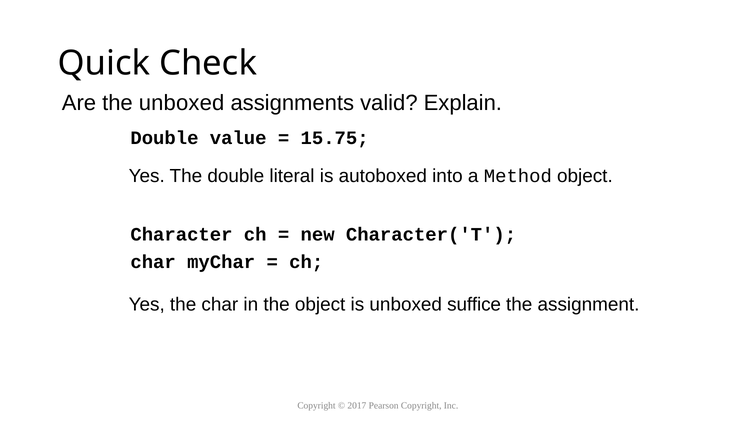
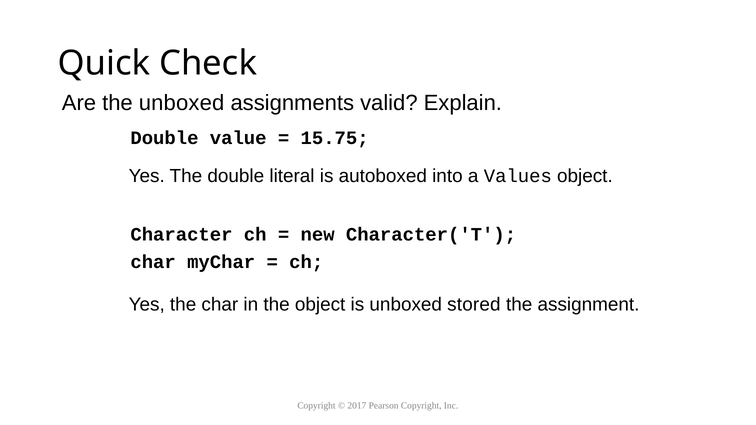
Method: Method -> Values
suffice: suffice -> stored
